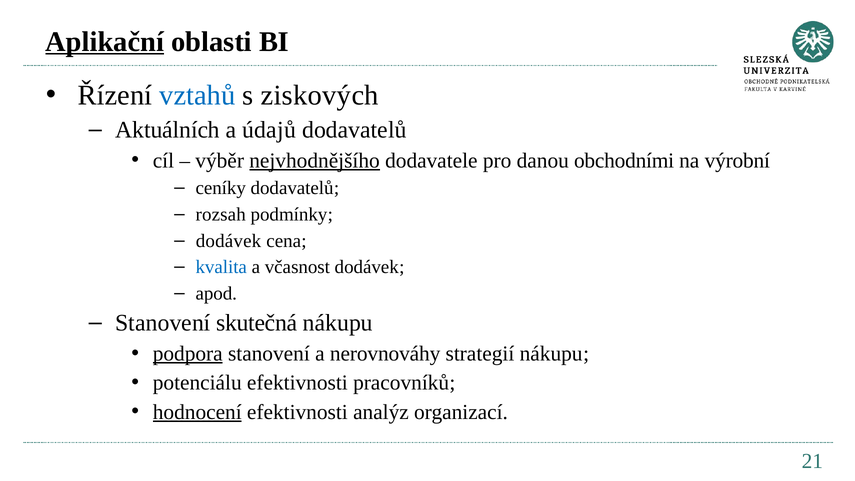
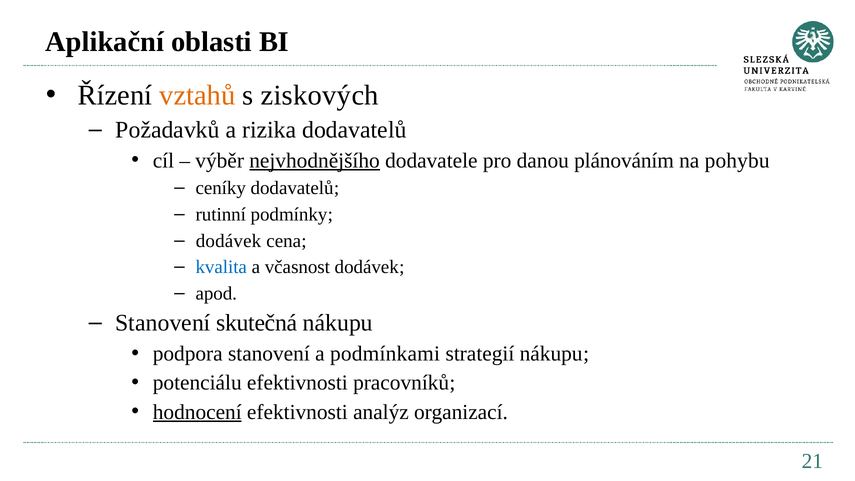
Aplikační underline: present -> none
vztahů colour: blue -> orange
Aktuálních: Aktuálních -> Požadavků
údajů: údajů -> rizika
obchodními: obchodními -> plánováním
výrobní: výrobní -> pohybu
rozsah: rozsah -> rutinní
podpora underline: present -> none
nerovnováhy: nerovnováhy -> podmínkami
